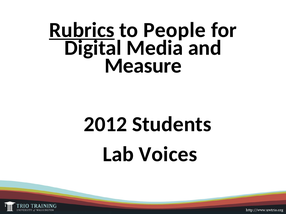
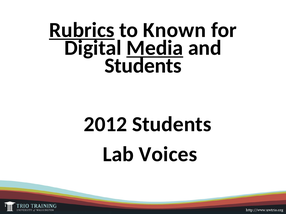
People: People -> Known
Media underline: none -> present
Measure at (143, 66): Measure -> Students
